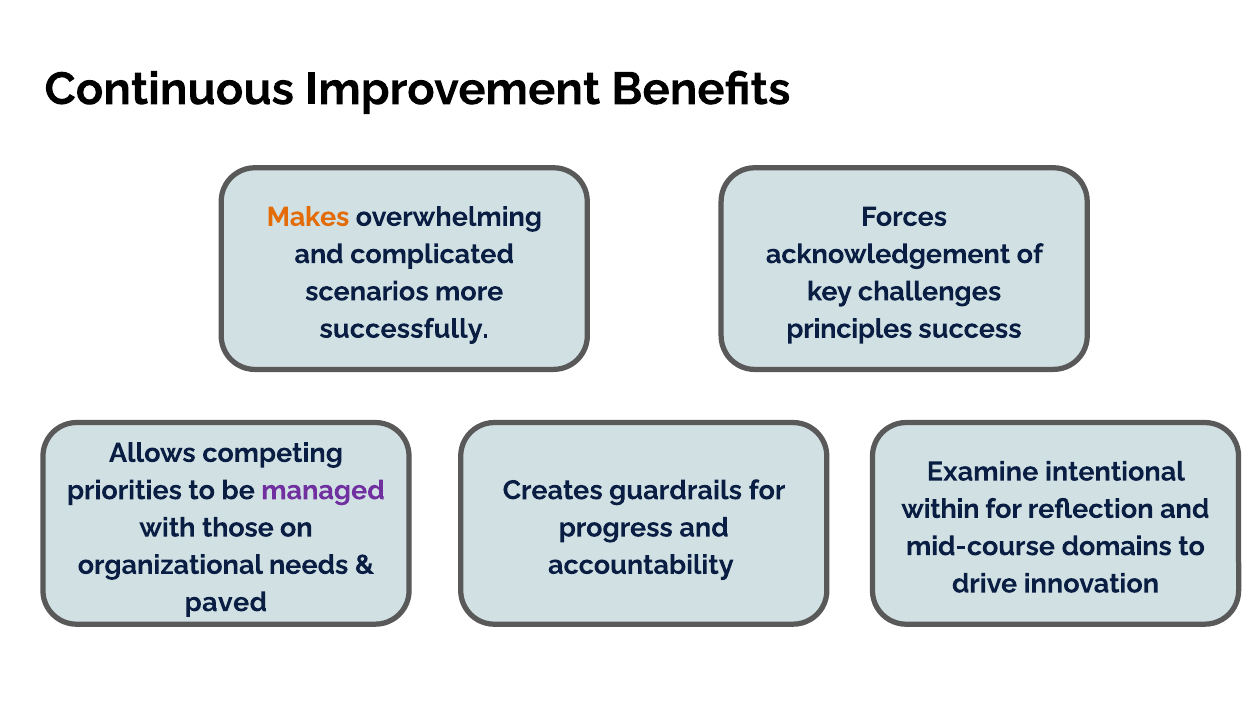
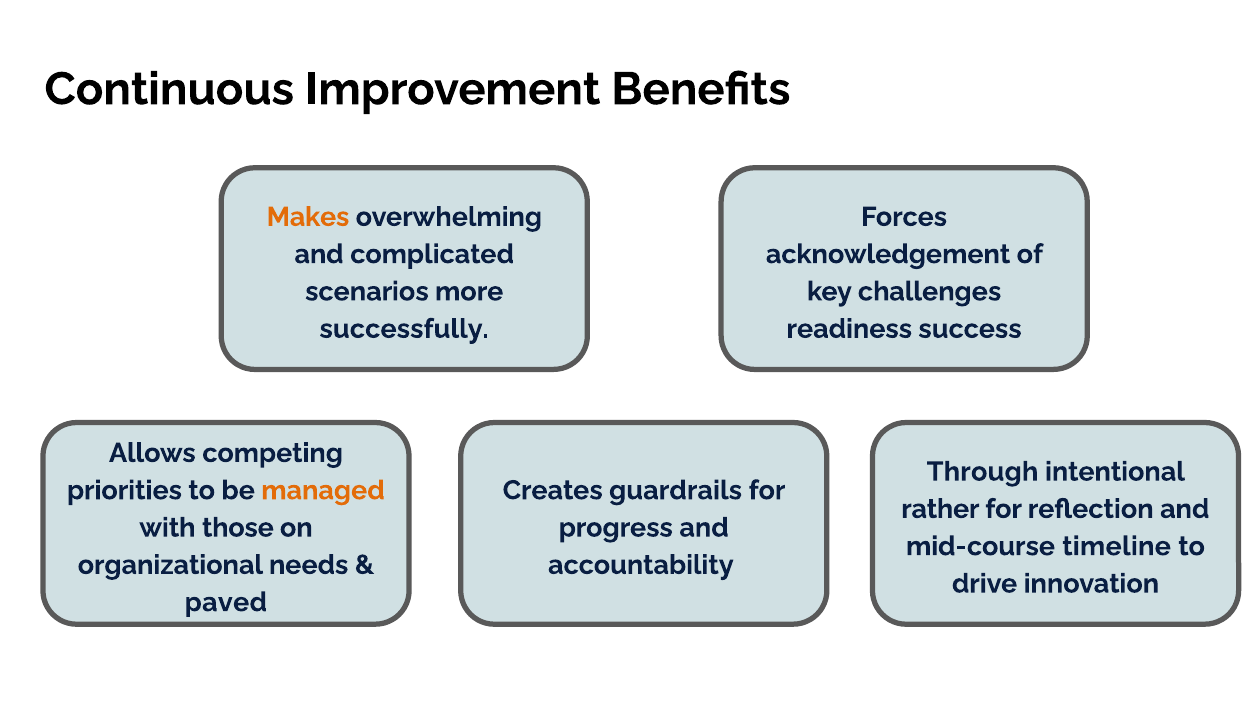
principles: principles -> readiness
Examine: Examine -> Through
managed colour: purple -> orange
within: within -> rather
domains: domains -> timeline
